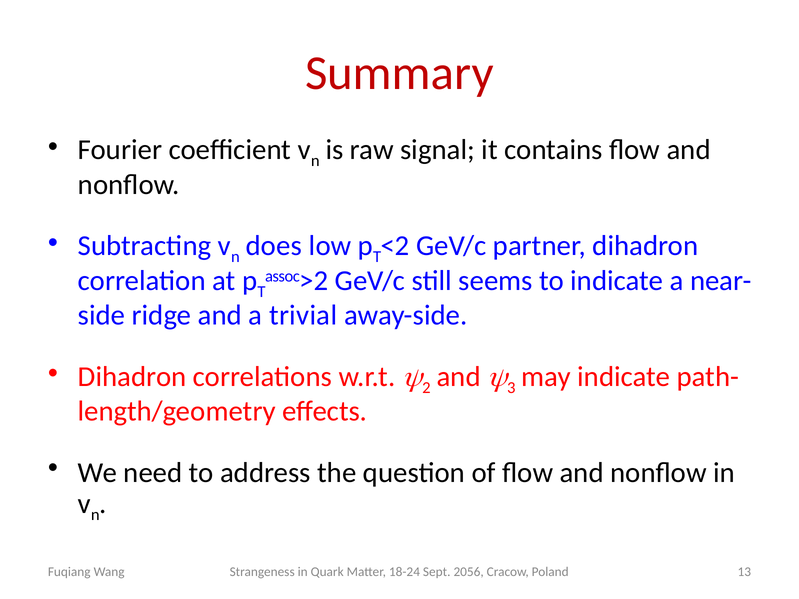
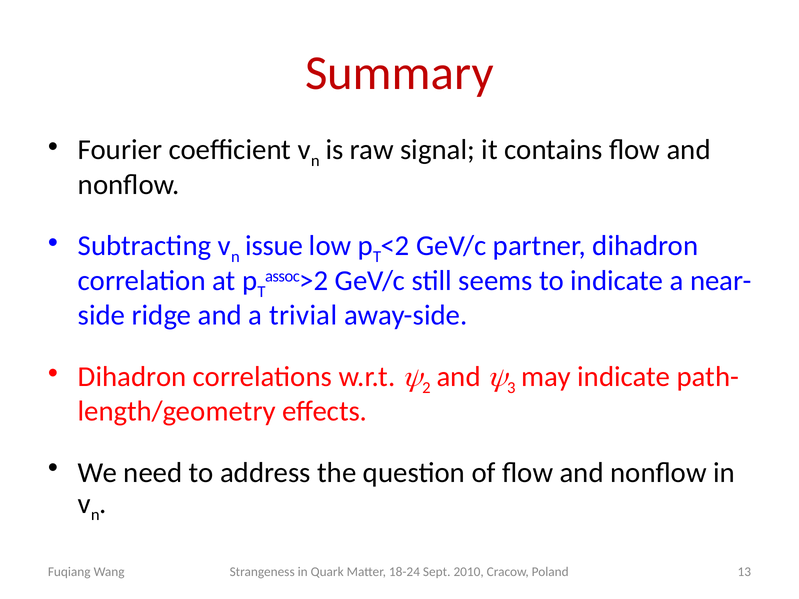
does: does -> issue
2056: 2056 -> 2010
